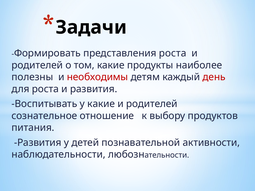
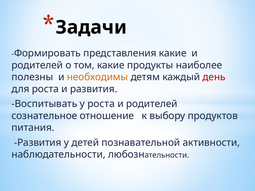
представления роста: роста -> какие
необходимы colour: red -> orange
у какие: какие -> роста
